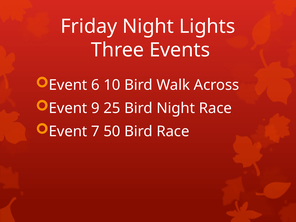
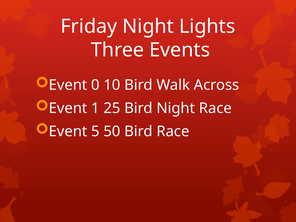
6: 6 -> 0
9: 9 -> 1
7: 7 -> 5
